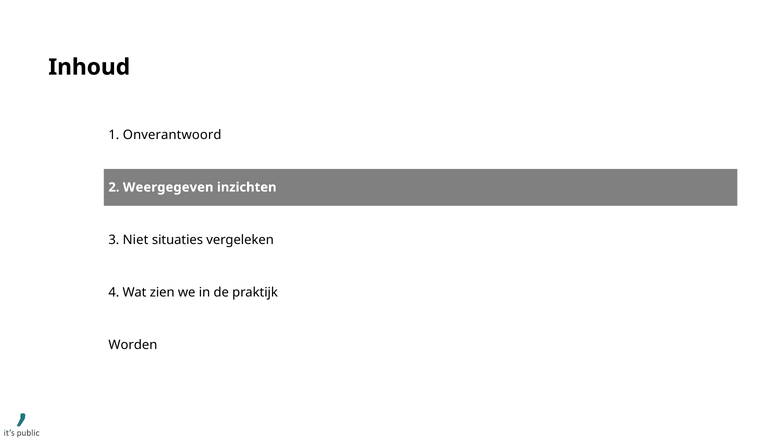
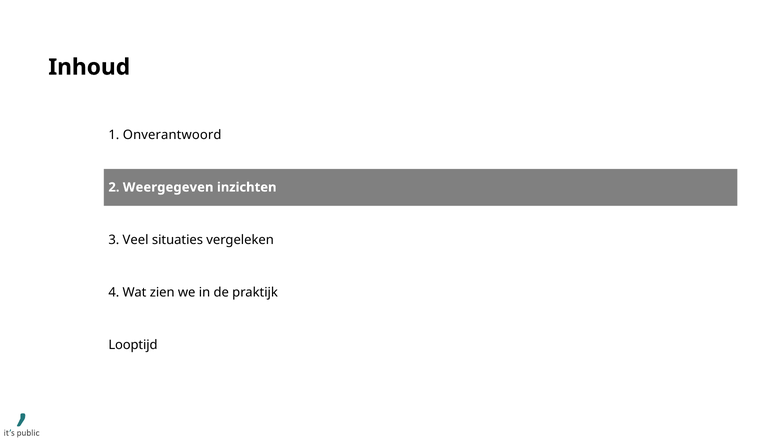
Niet: Niet -> Veel
Worden: Worden -> Looptijd
